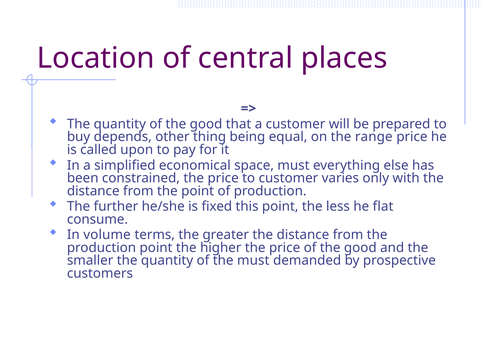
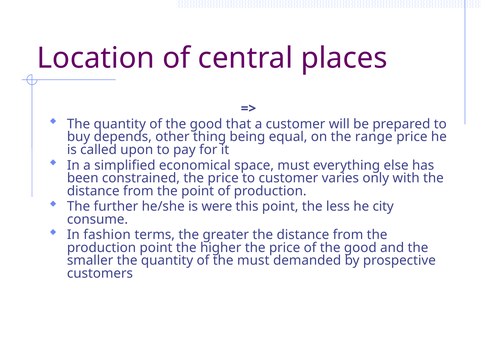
fixed: fixed -> were
flat: flat -> city
volume: volume -> fashion
